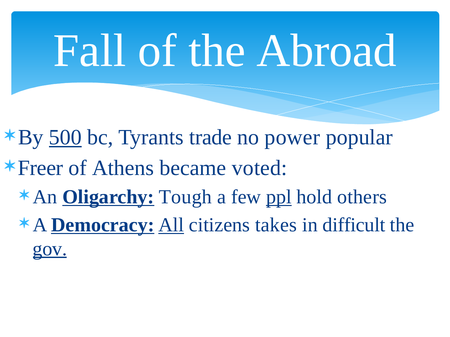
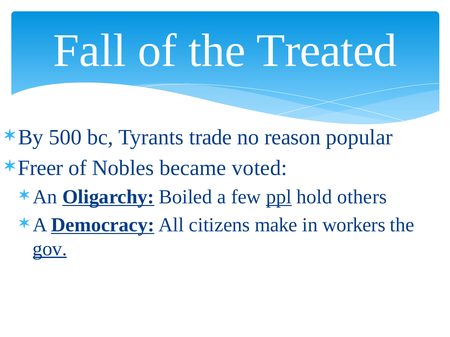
Abroad: Abroad -> Treated
500 underline: present -> none
power: power -> reason
Athens: Athens -> Nobles
Tough: Tough -> Boiled
All underline: present -> none
takes: takes -> make
difficult: difficult -> workers
